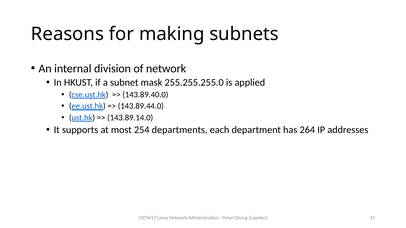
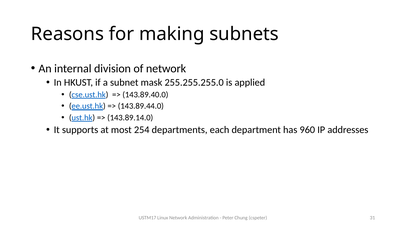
264: 264 -> 960
